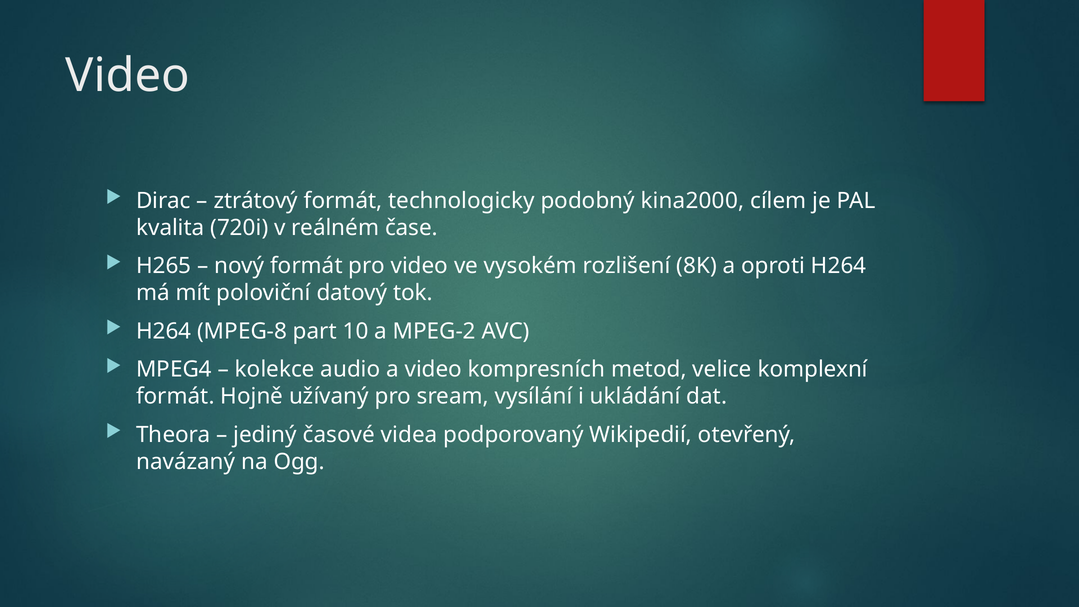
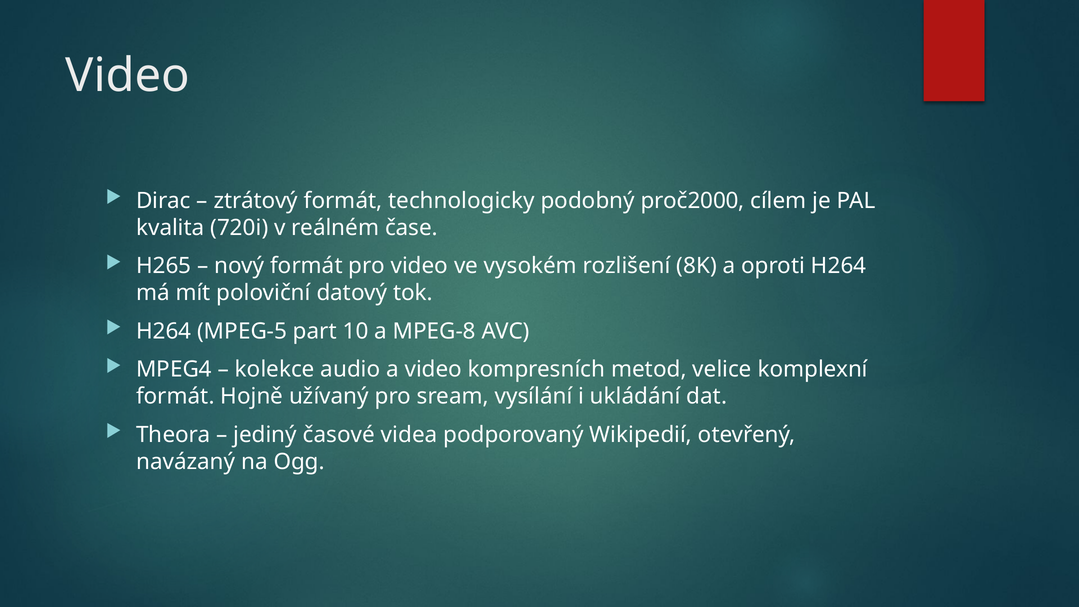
kina2000: kina2000 -> proč2000
MPEG-8: MPEG-8 -> MPEG-5
MPEG-2: MPEG-2 -> MPEG-8
